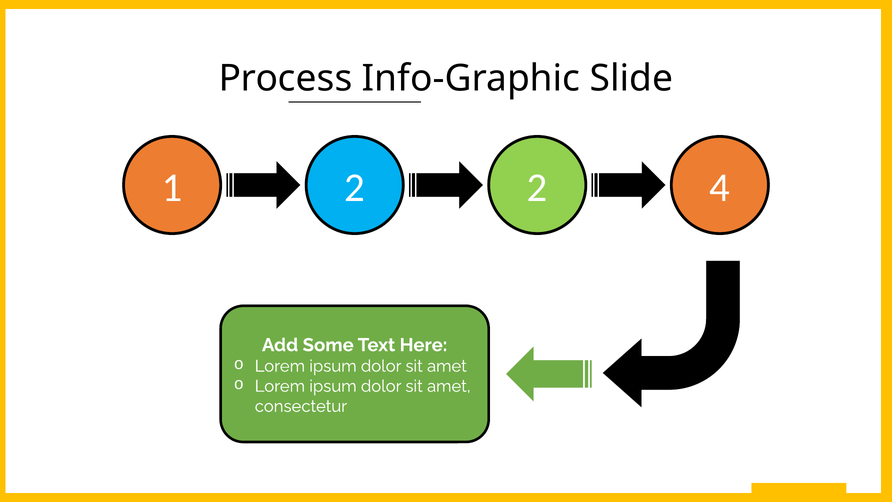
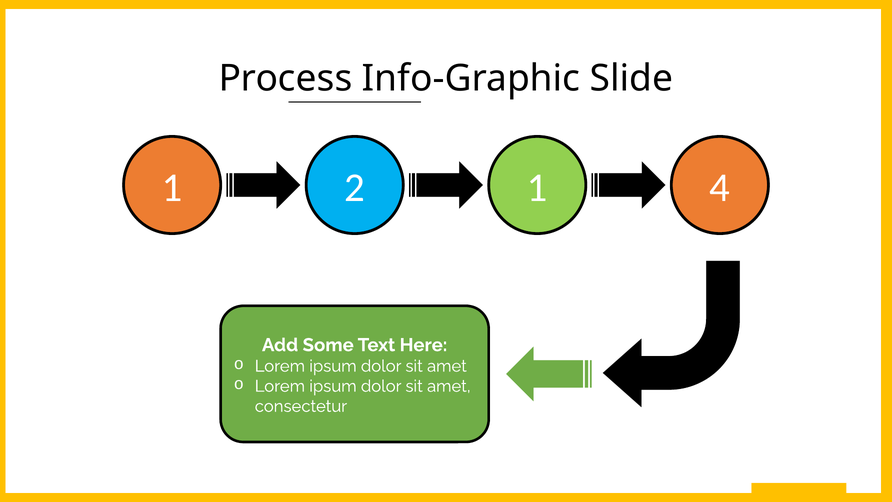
2 2: 2 -> 1
